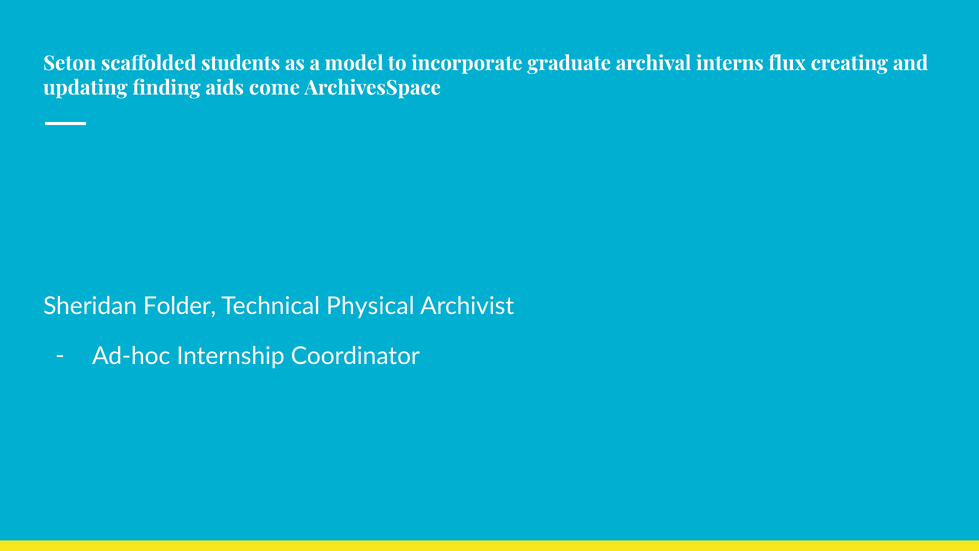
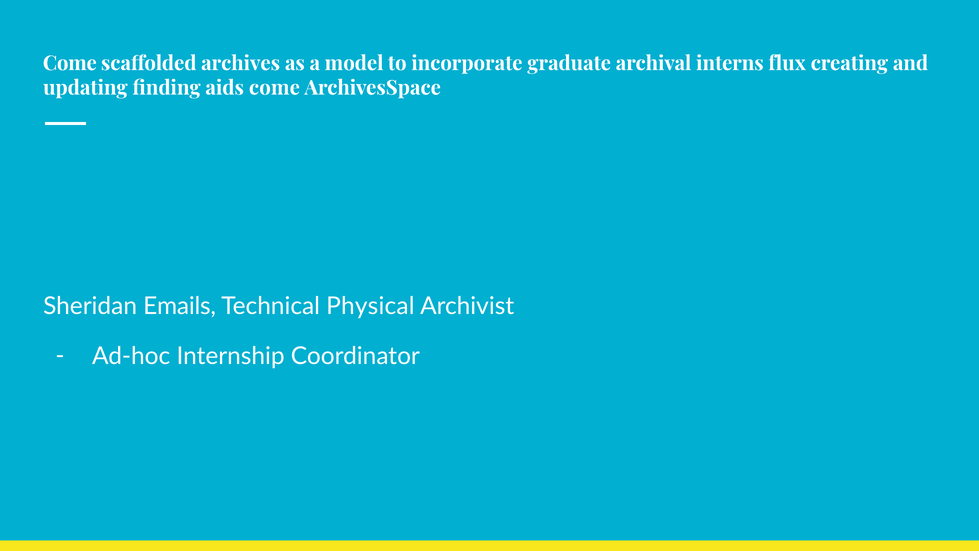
Seton at (70, 63): Seton -> Come
students: students -> archives
Folder: Folder -> Emails
